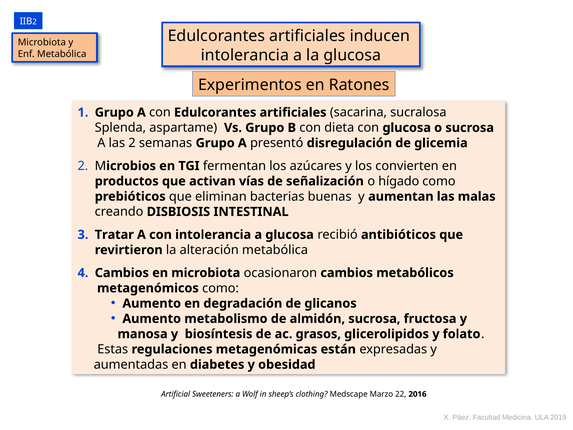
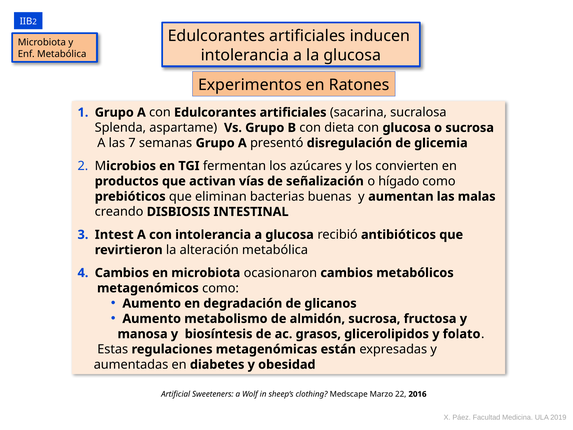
las 2: 2 -> 7
Tratar: Tratar -> Intest
